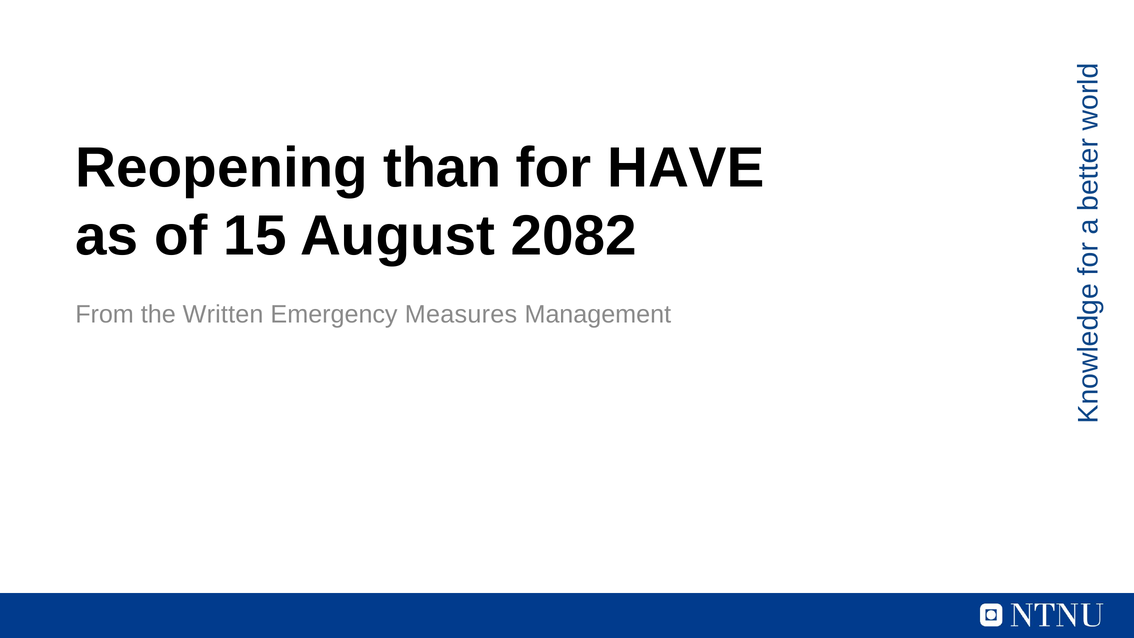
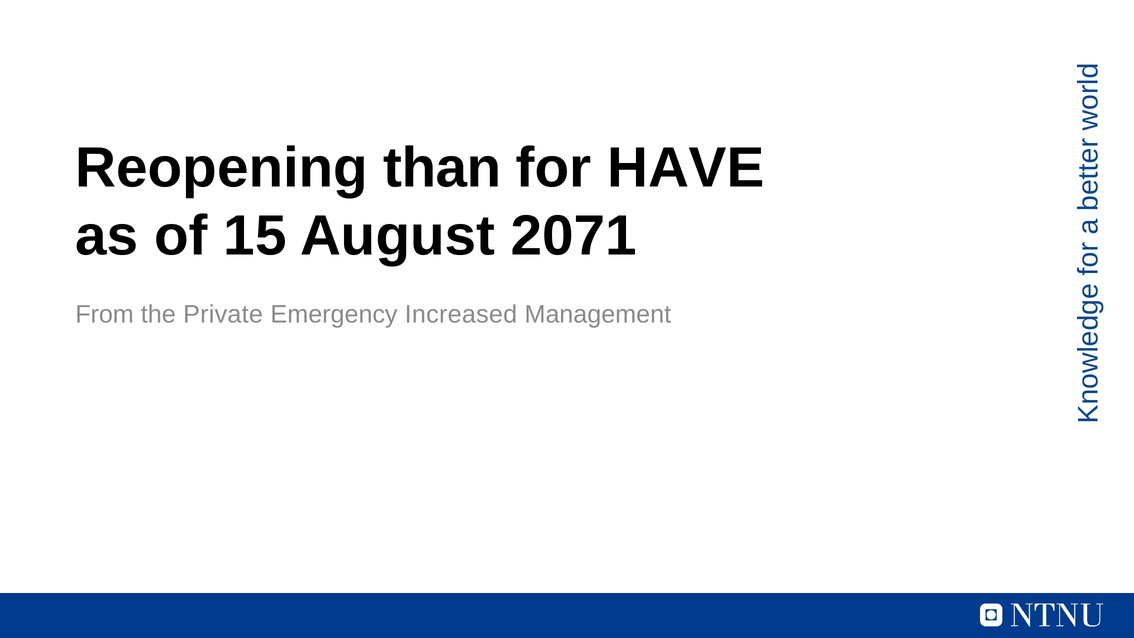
2082: 2082 -> 2071
Written: Written -> Private
Measures: Measures -> Increased
